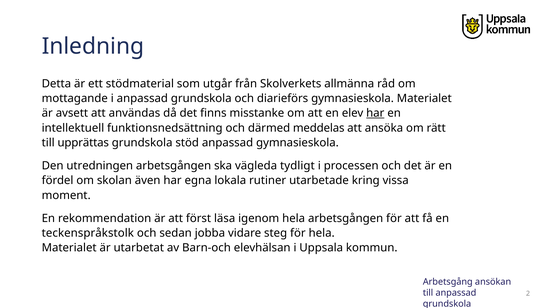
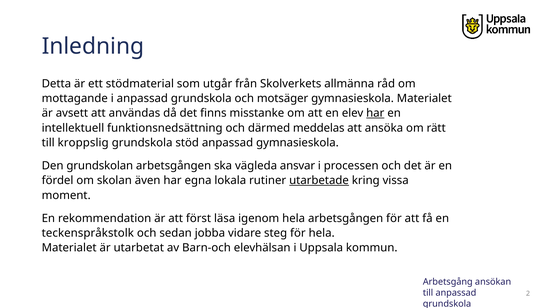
diarieförs: diarieförs -> motsäger
upprättas: upprättas -> kroppslig
utredningen: utredningen -> grundskolan
tydligt: tydligt -> ansvar
utarbetade underline: none -> present
